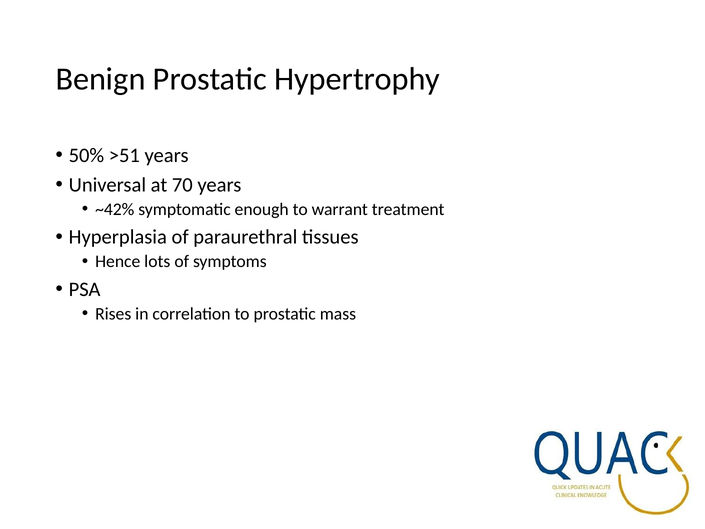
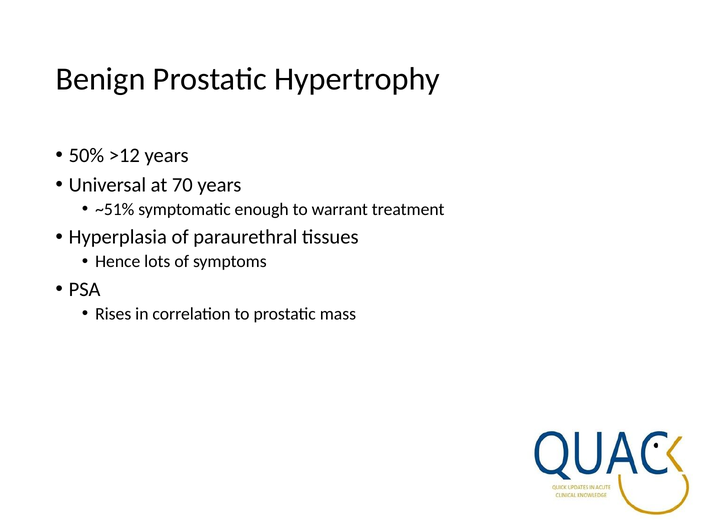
>51: >51 -> >12
~42%: ~42% -> ~51%
